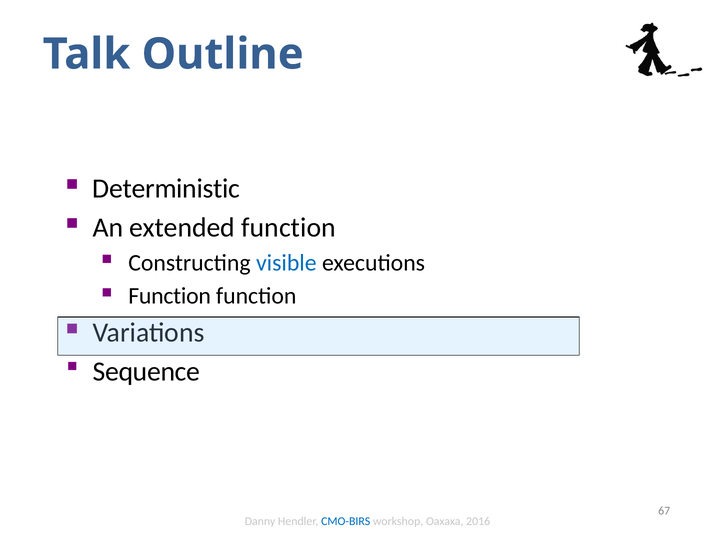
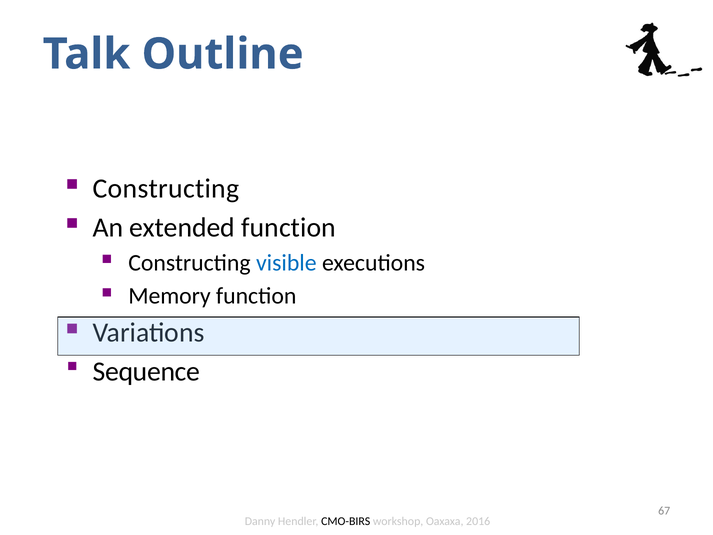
Deterministic at (166, 188): Deterministic -> Constructing
Function at (170, 296): Function -> Memory
CMO-BIRS colour: blue -> black
